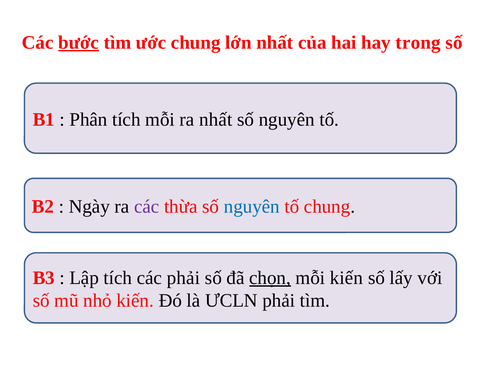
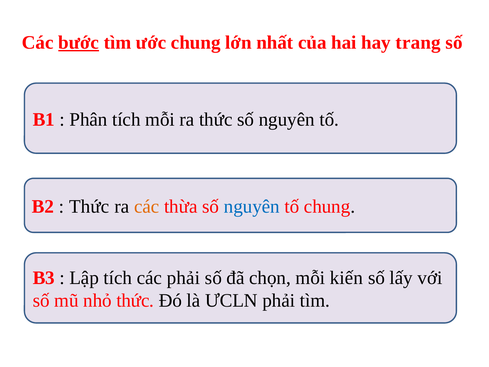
trong: trong -> trang
ra nhất: nhất -> thức
Ngày at (89, 207): Ngày -> Thức
các at (147, 207) colour: purple -> orange
chọn underline: present -> none
nhỏ kiến: kiến -> thức
